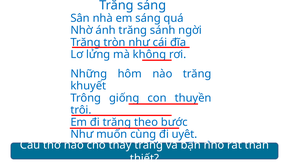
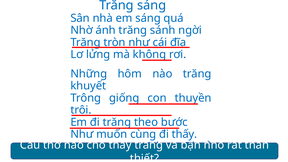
đi uyêt: uyêt -> thấy
